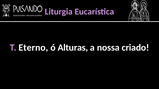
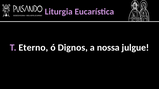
Alturas: Alturas -> Dignos
criado: criado -> julgue
